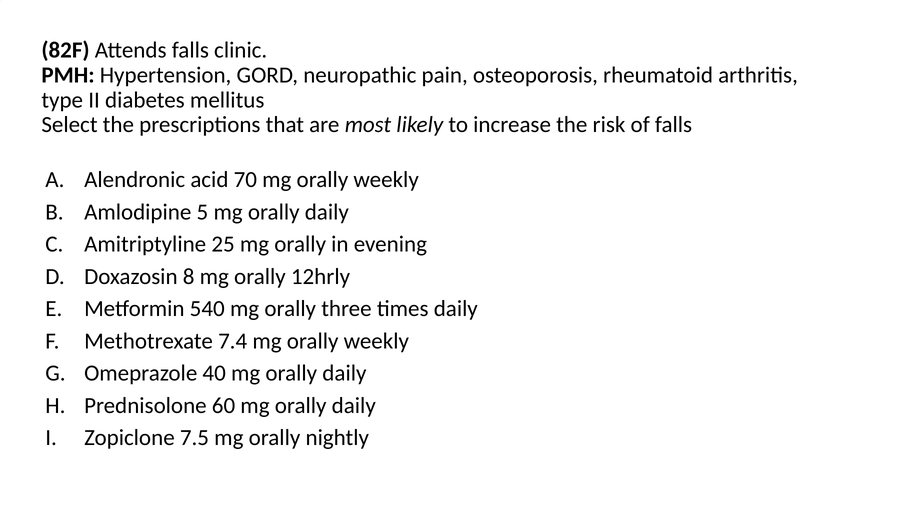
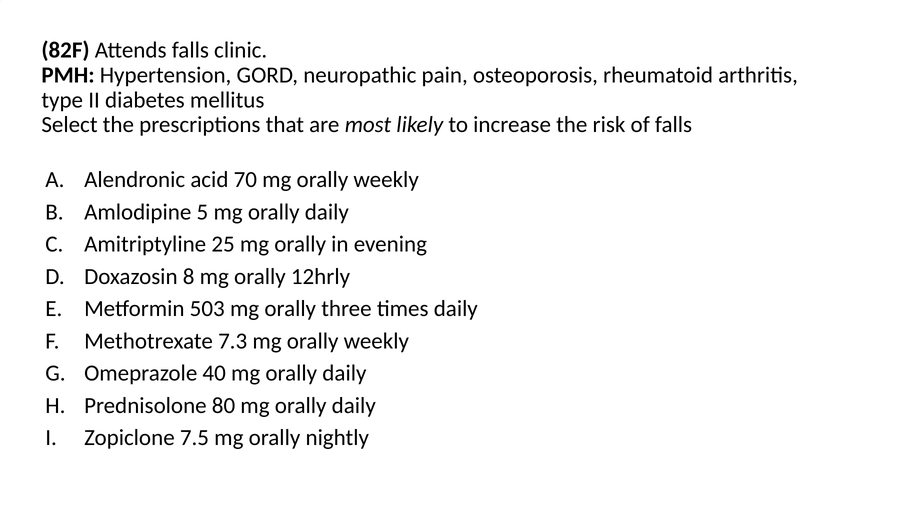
540: 540 -> 503
7.4: 7.4 -> 7.3
60: 60 -> 80
